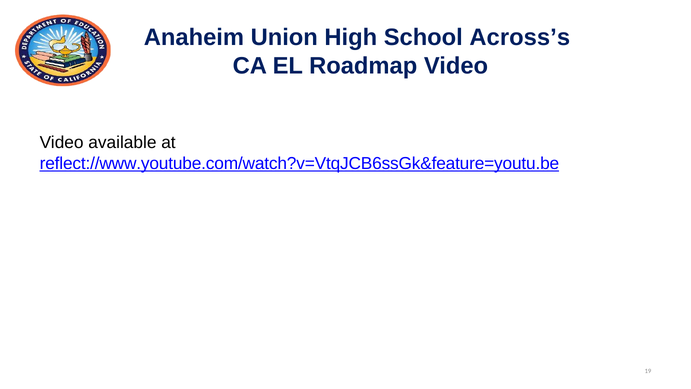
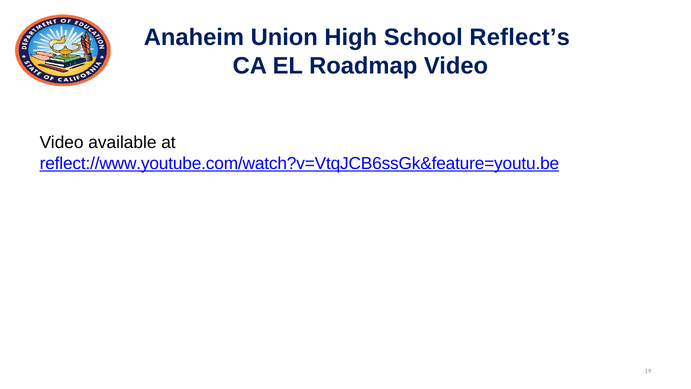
Across’s: Across’s -> Reflect’s
